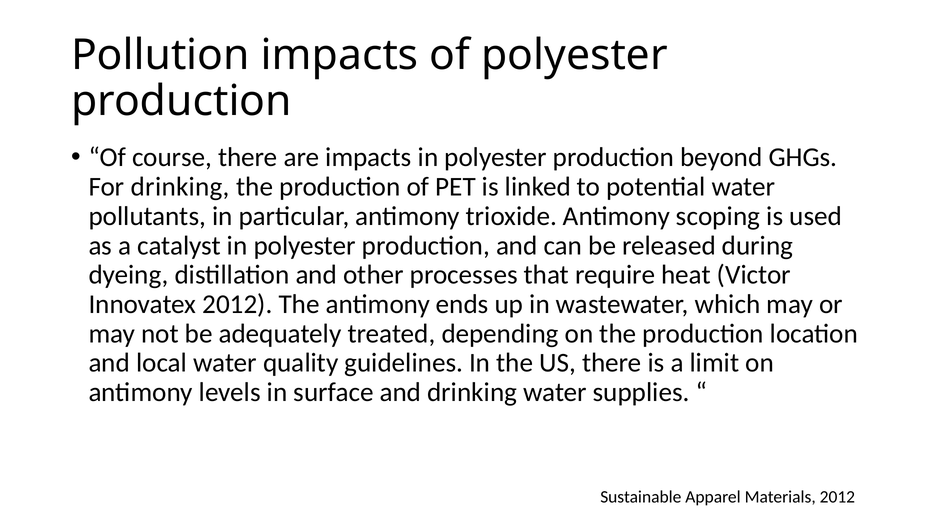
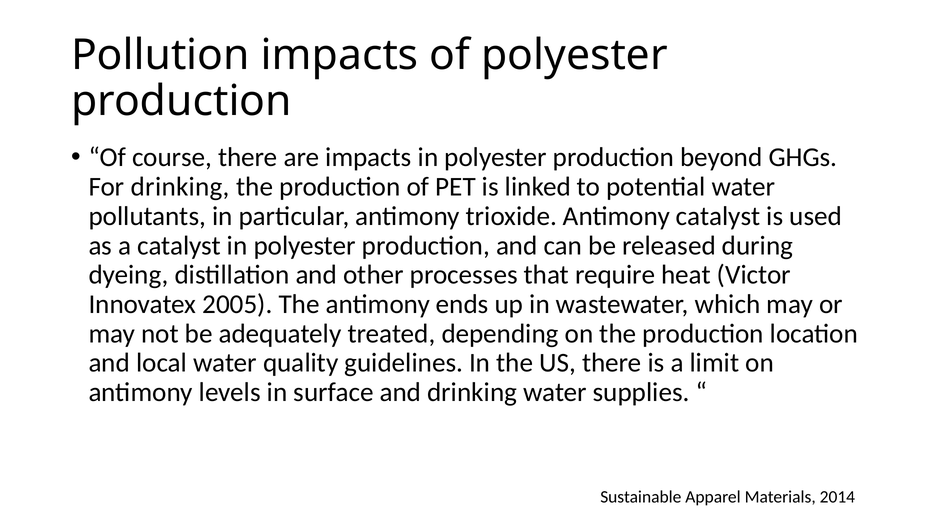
Antimony scoping: scoping -> catalyst
Innovatex 2012: 2012 -> 2005
Materials 2012: 2012 -> 2014
